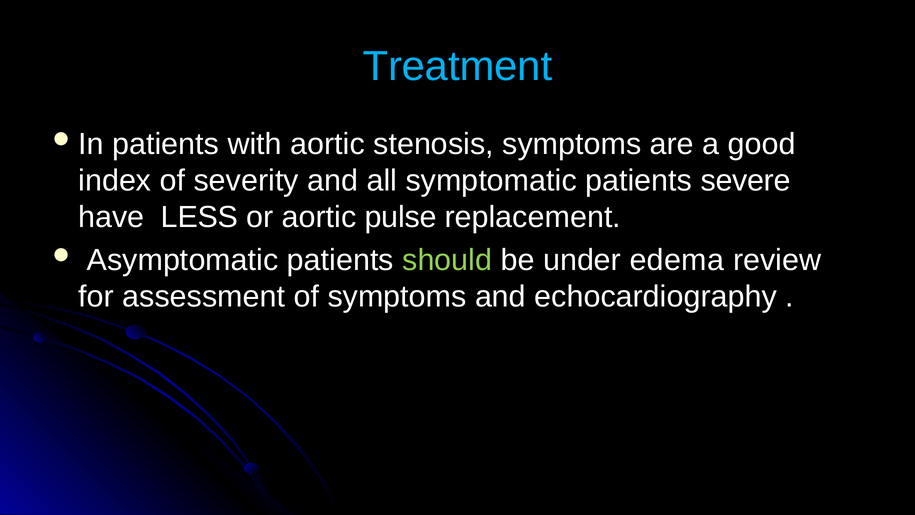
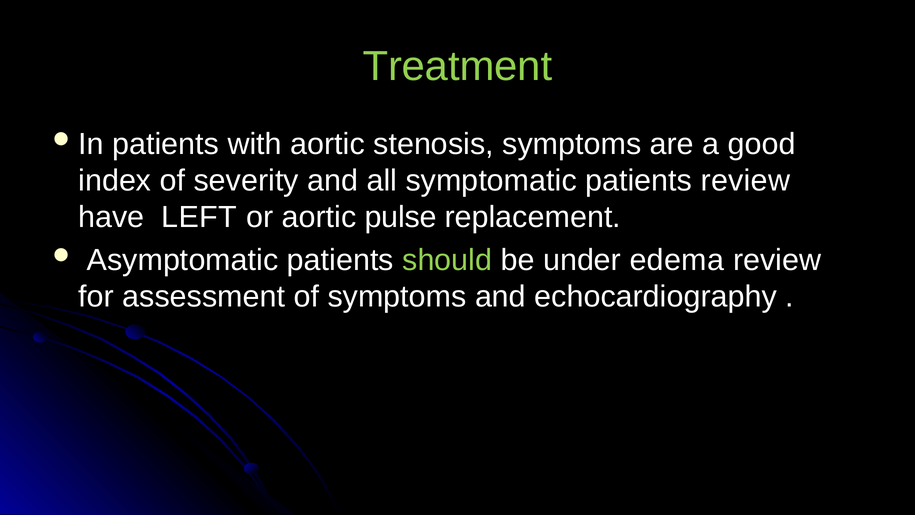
Treatment colour: light blue -> light green
patients severe: severe -> review
LESS: LESS -> LEFT
